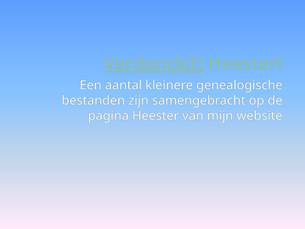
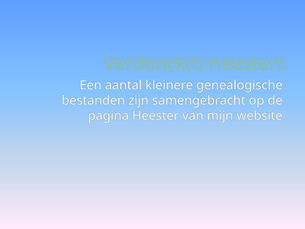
Verdonck(t underline: present -> none
